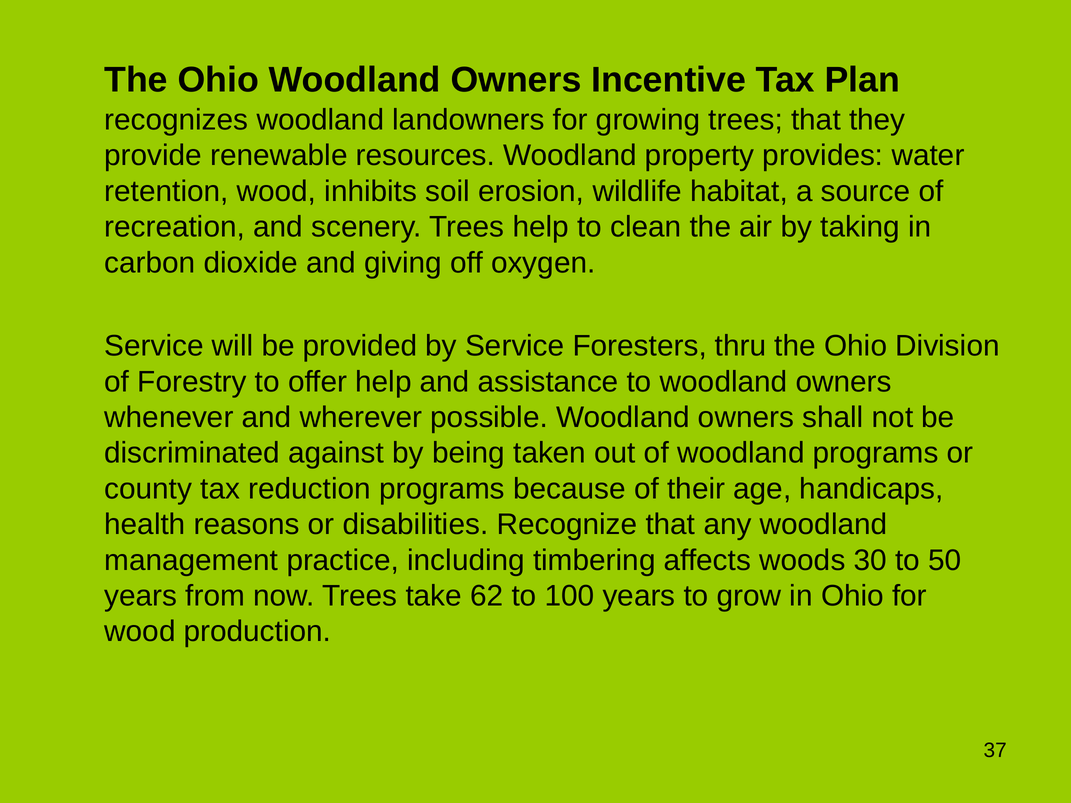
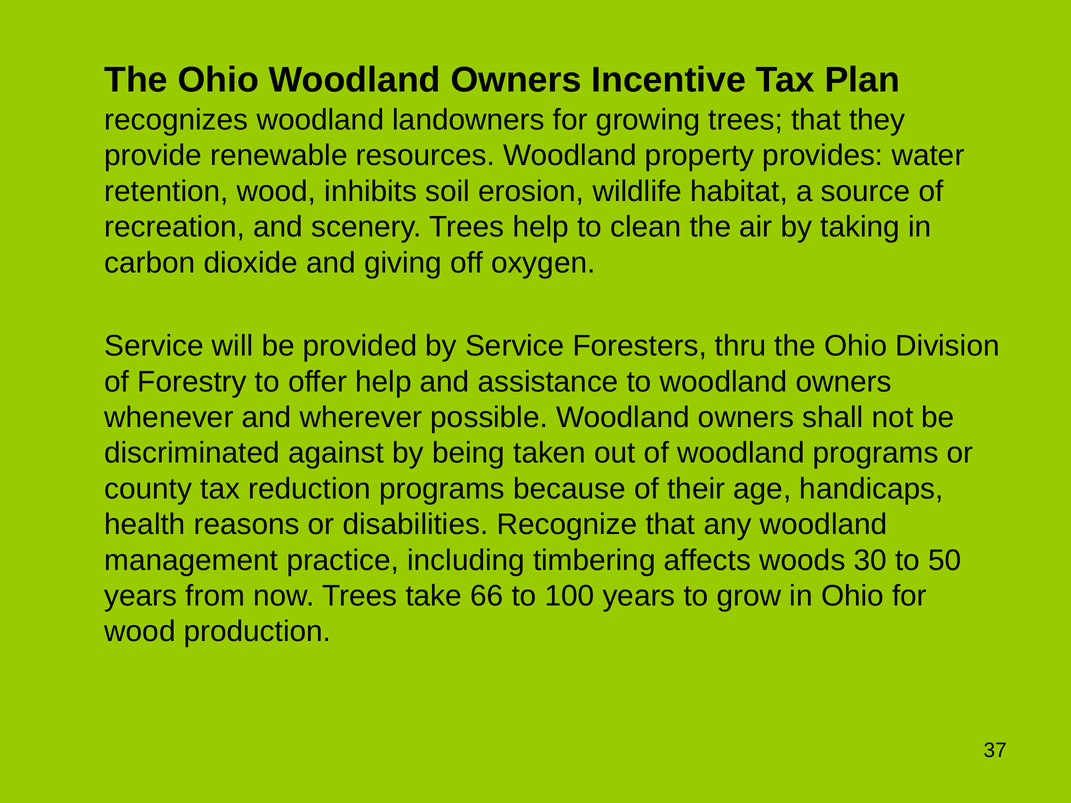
62: 62 -> 66
